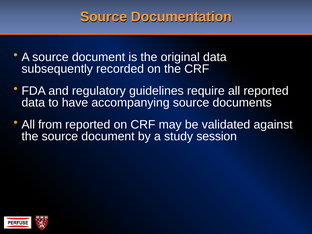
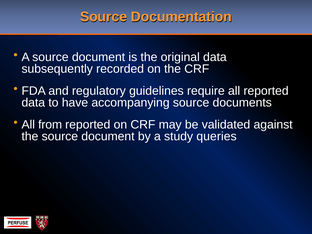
session: session -> queries
